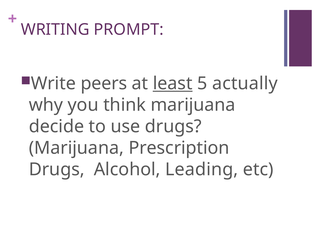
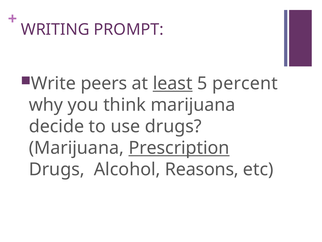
actually: actually -> percent
Prescription underline: none -> present
Leading: Leading -> Reasons
